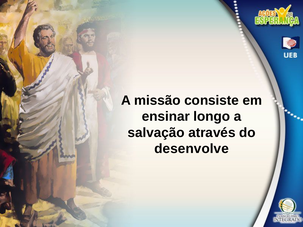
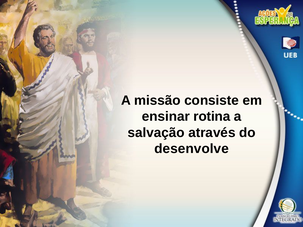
longo: longo -> rotina
